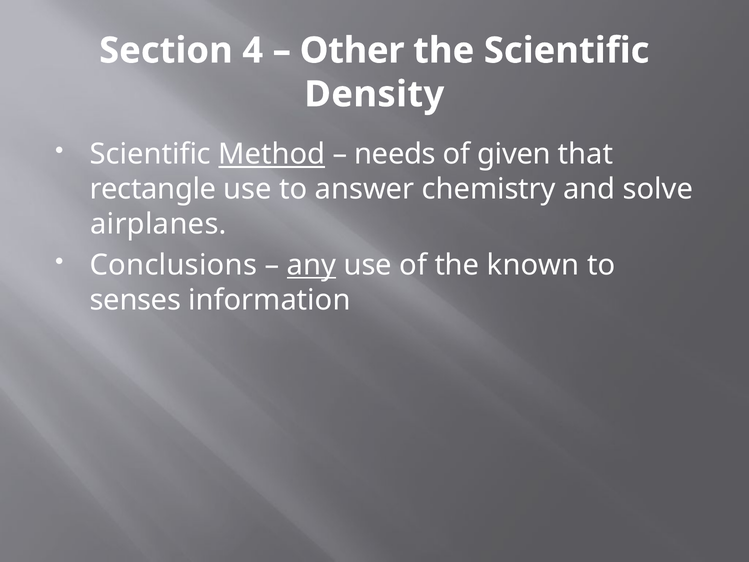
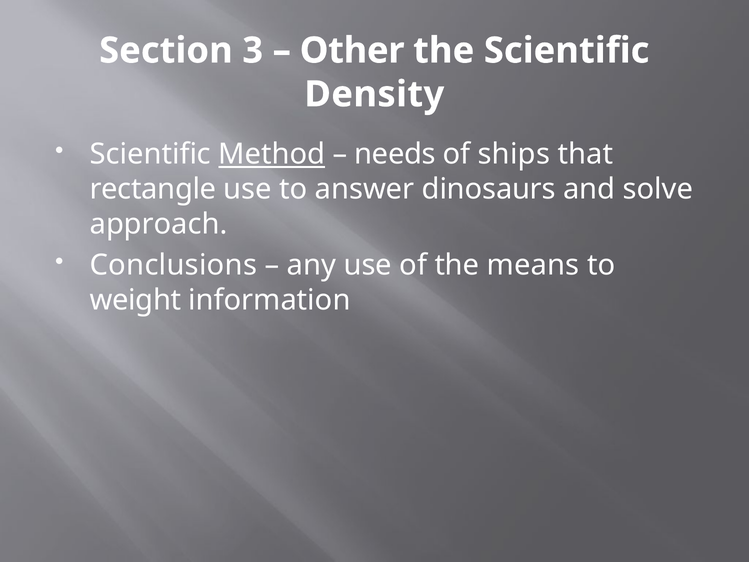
4: 4 -> 3
given: given -> ships
chemistry: chemistry -> dinosaurs
airplanes: airplanes -> approach
any underline: present -> none
known: known -> means
senses: senses -> weight
